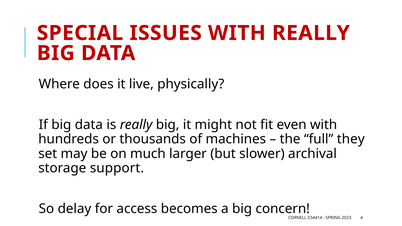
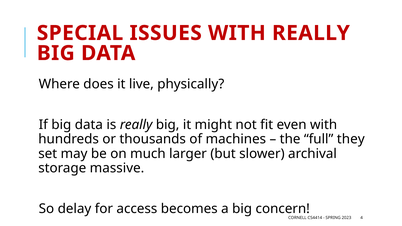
support: support -> massive
